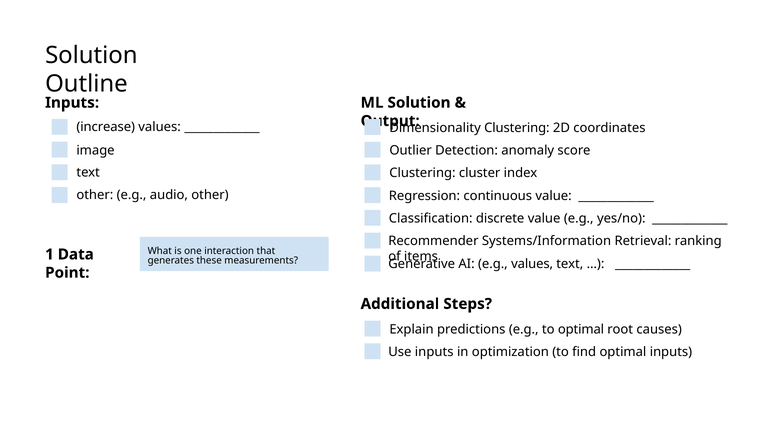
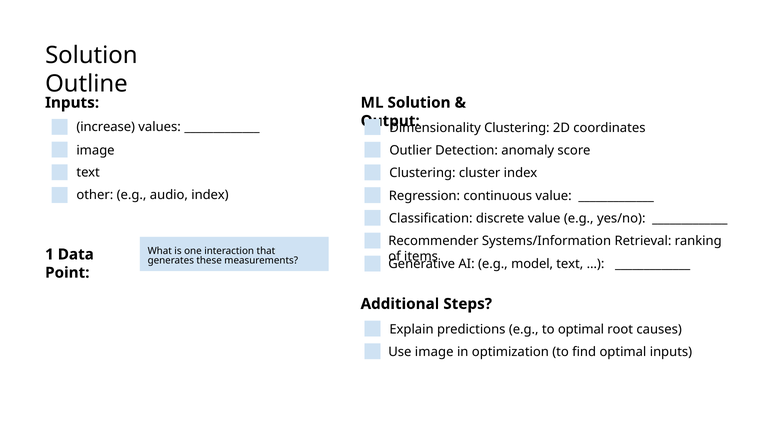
audio other: other -> index
e.g values: values -> model
Use inputs: inputs -> image
